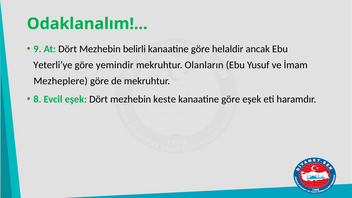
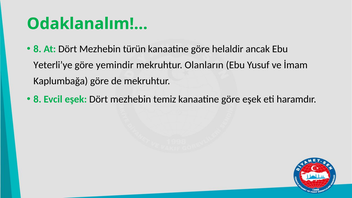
9 at (37, 49): 9 -> 8
belirli: belirli -> türün
Mezheplere: Mezheplere -> Kaplumbağa
keste: keste -> temiz
